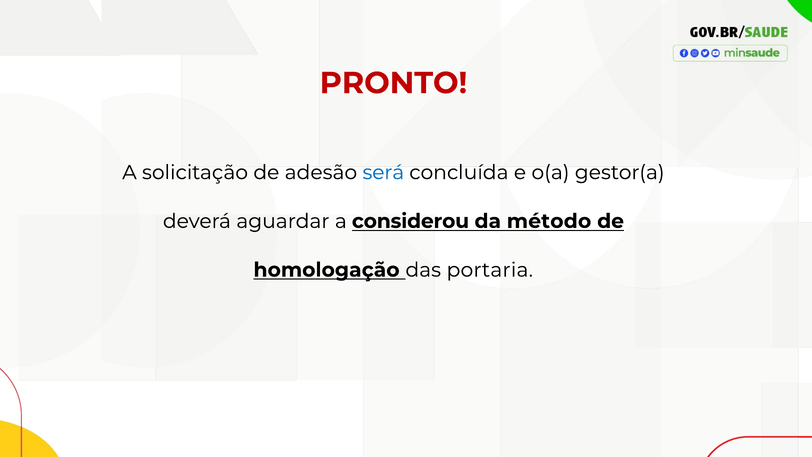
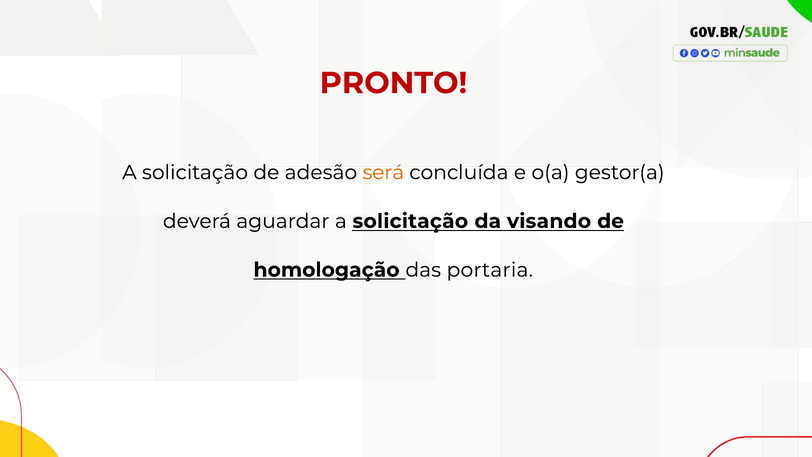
será colour: blue -> orange
aguardar a considerou: considerou -> solicitação
método: método -> visando
